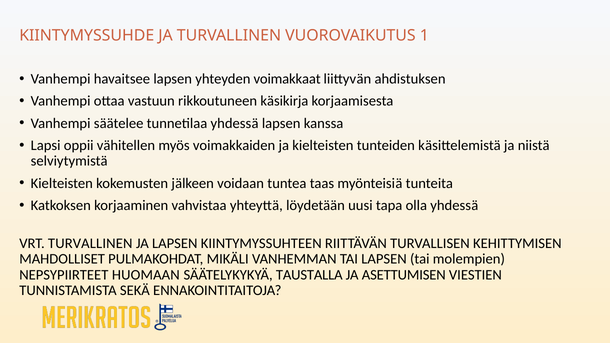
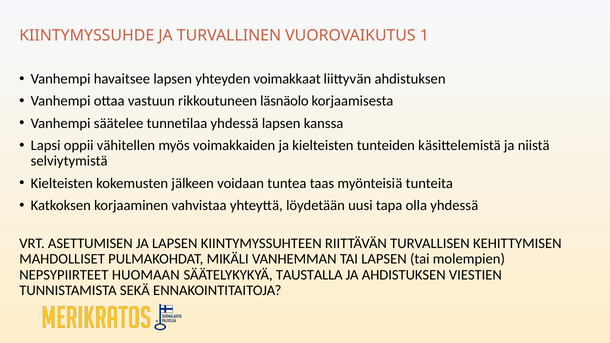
käsikirja: käsikirja -> läsnäolo
VRT TURVALLINEN: TURVALLINEN -> ASETTUMISEN
JA ASETTUMISEN: ASETTUMISEN -> AHDISTUKSEN
